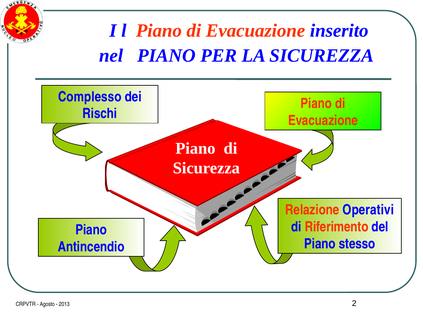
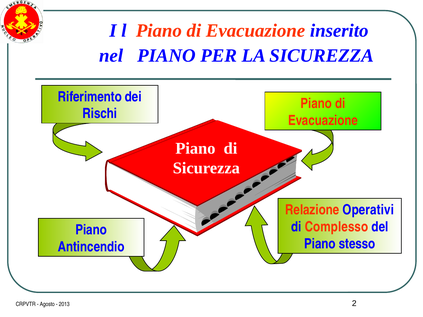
Complesso: Complesso -> Riferimento
Riferimento: Riferimento -> Complesso
